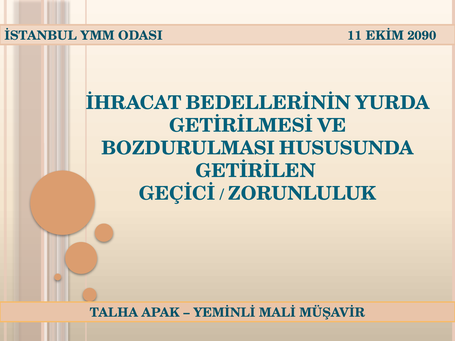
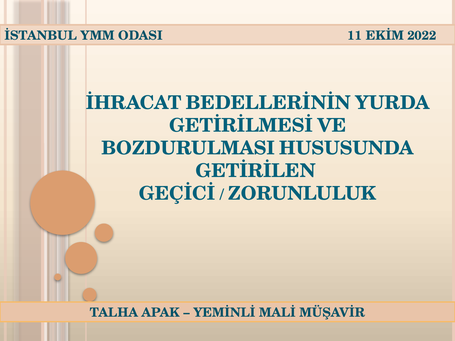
2090: 2090 -> 2022
